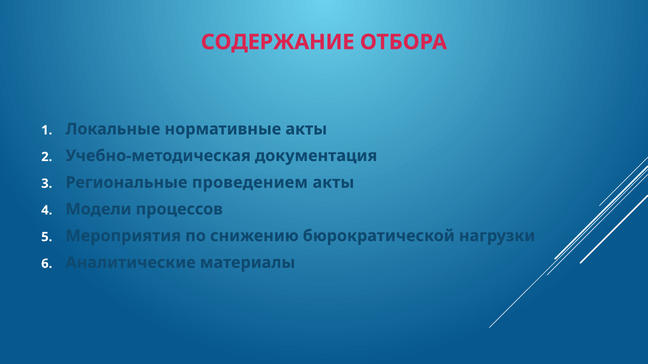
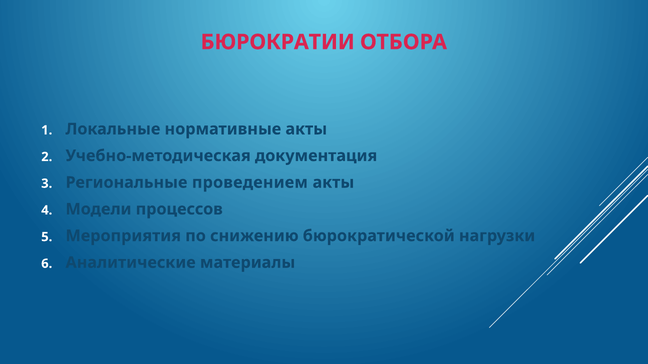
СОДЕРЖАНИЕ: СОДЕРЖАНИЕ -> БЮРОКРАТИИ
